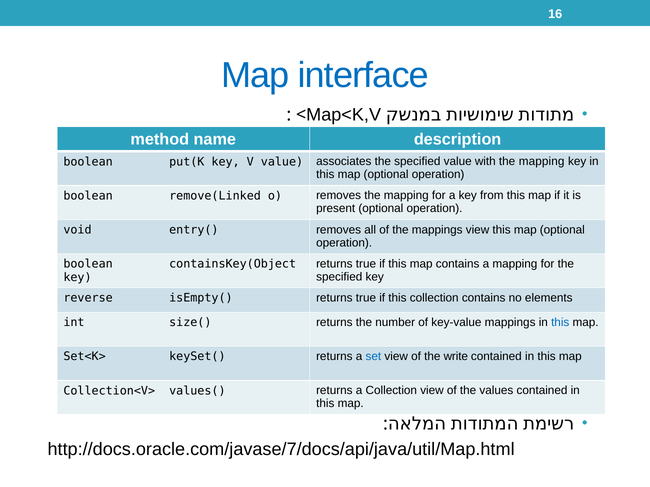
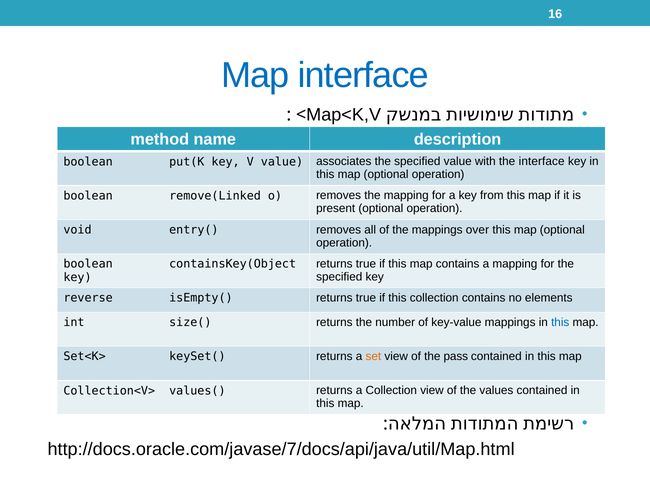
with the mapping: mapping -> interface
mappings view: view -> over
set colour: blue -> orange
write: write -> pass
